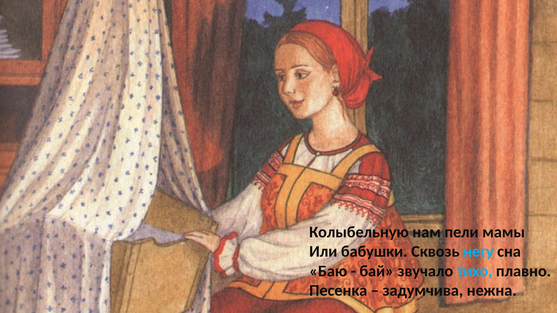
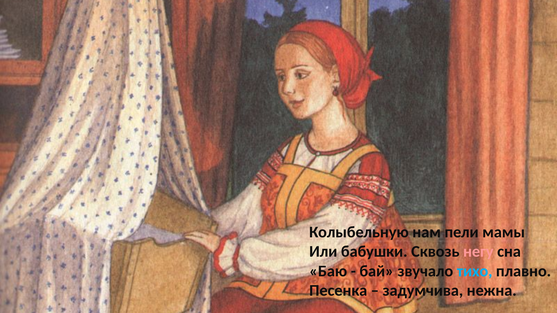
негу colour: light blue -> pink
